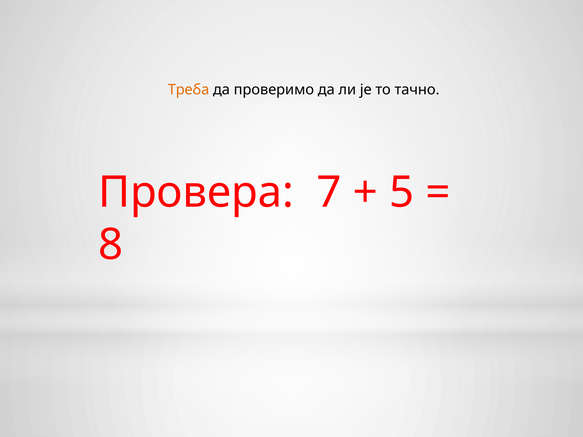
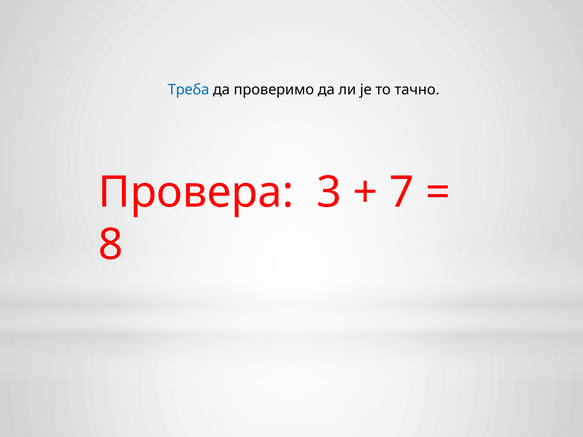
Треба colour: orange -> blue
7: 7 -> 3
5: 5 -> 7
